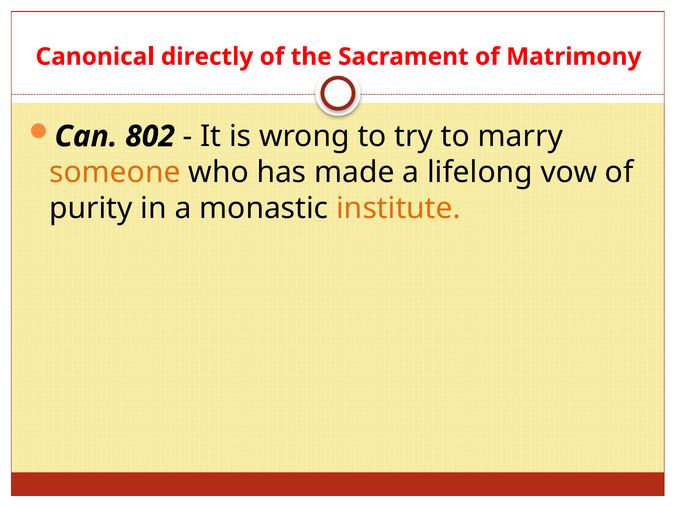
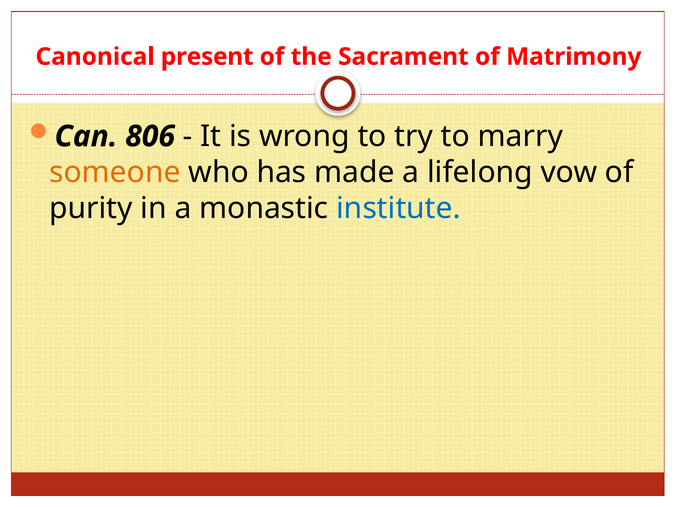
directly: directly -> present
802: 802 -> 806
institute colour: orange -> blue
